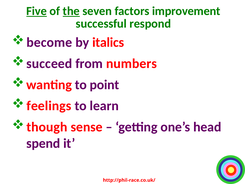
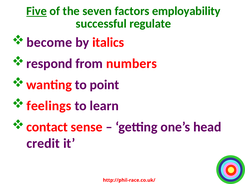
the underline: present -> none
improvement: improvement -> employability
respond: respond -> regulate
succeed: succeed -> respond
though: though -> contact
spend: spend -> credit
